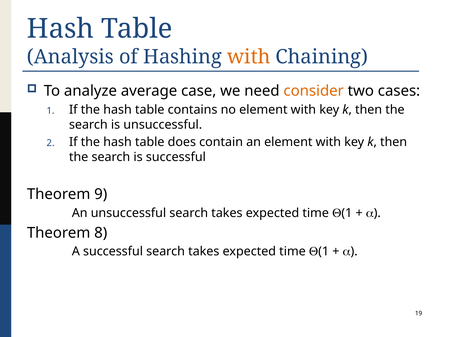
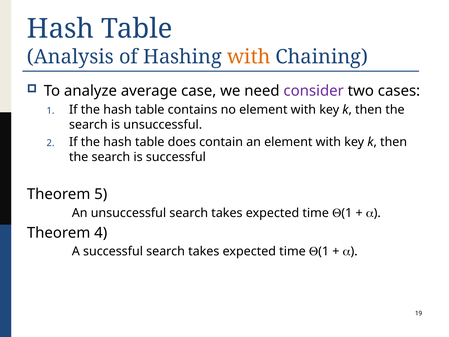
consider colour: orange -> purple
9: 9 -> 5
8: 8 -> 4
